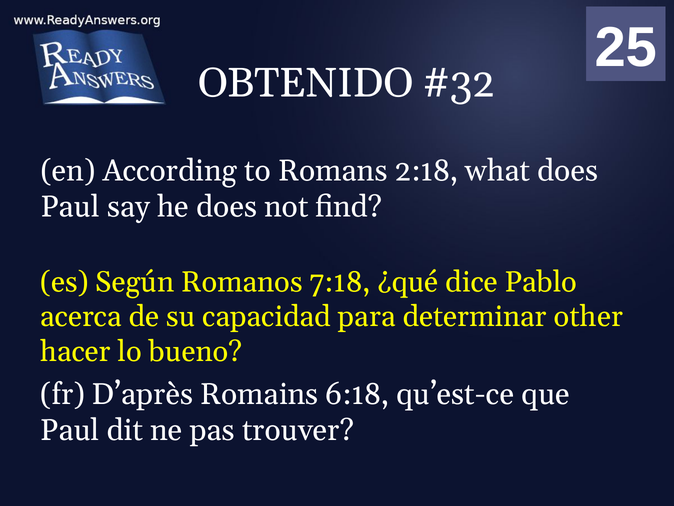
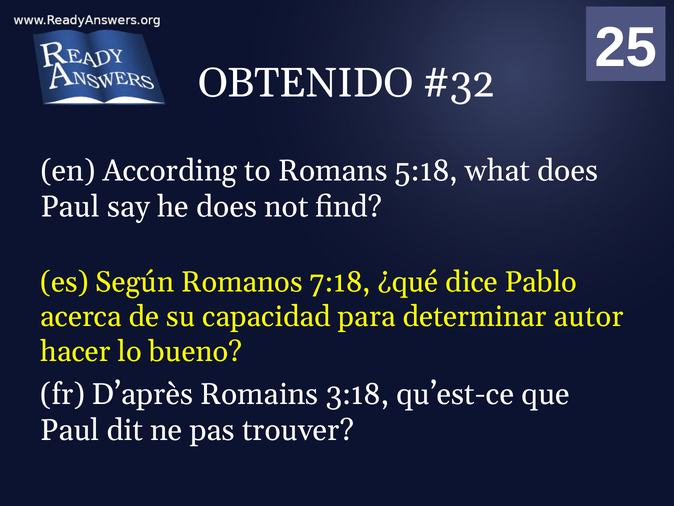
2:18: 2:18 -> 5:18
other: other -> autor
6:18: 6:18 -> 3:18
